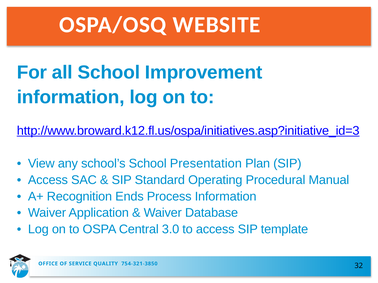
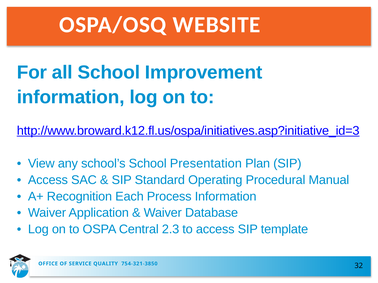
Ends: Ends -> Each
3.0: 3.0 -> 2.3
